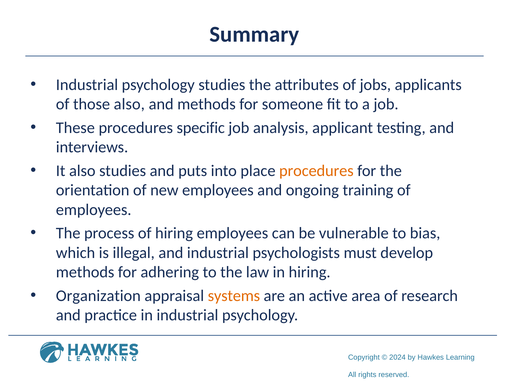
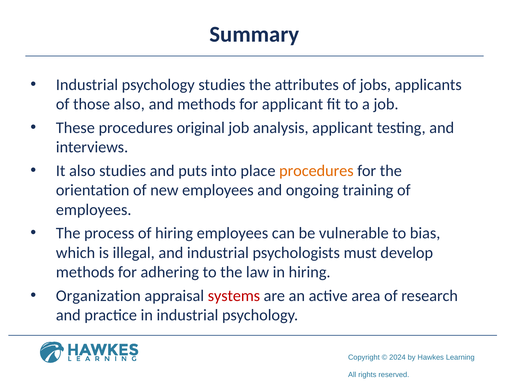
for someone: someone -> applicant
specific: specific -> original
systems colour: orange -> red
